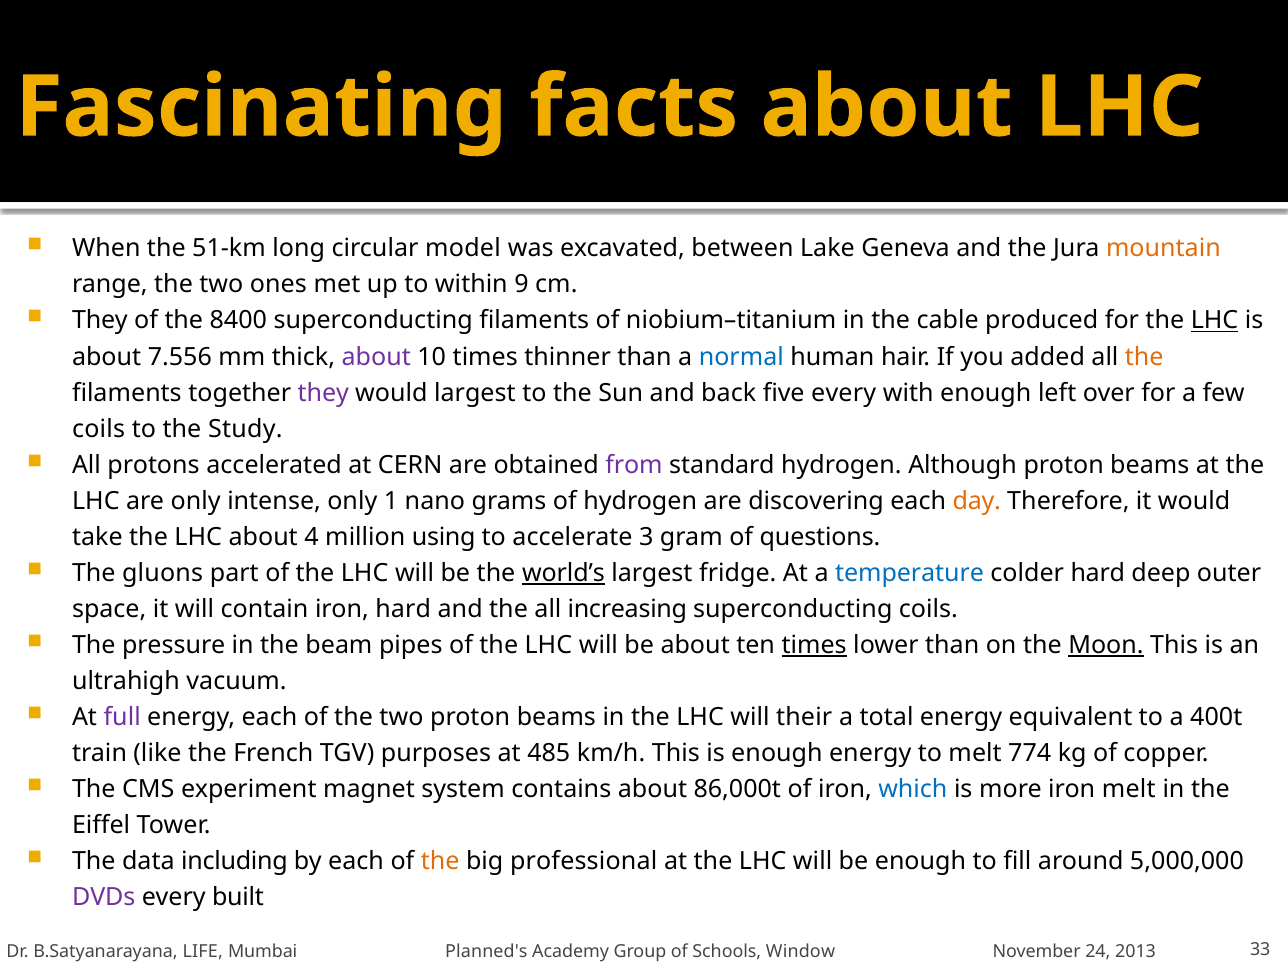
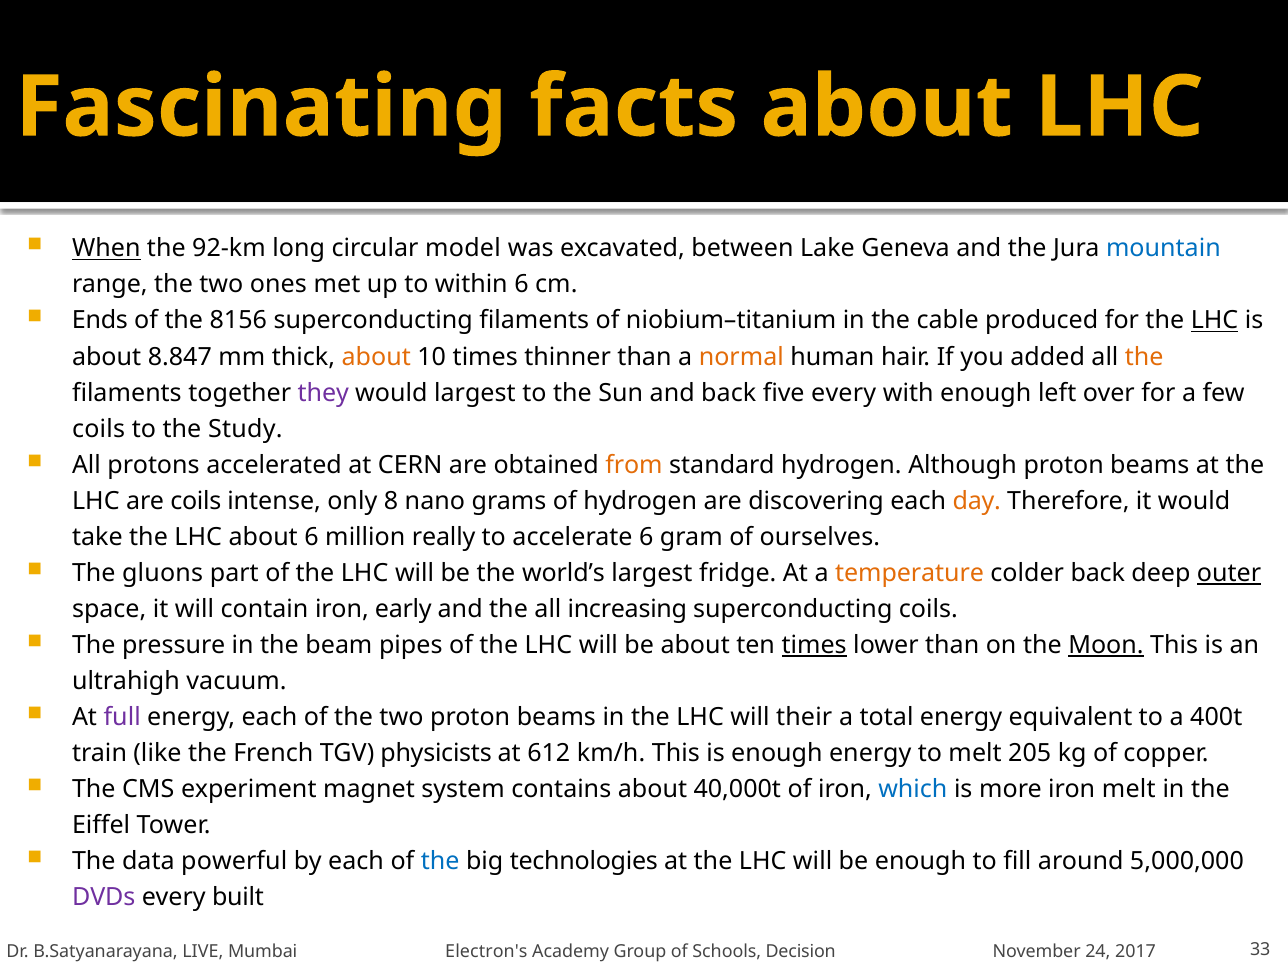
When underline: none -> present
51-km: 51-km -> 92-km
mountain colour: orange -> blue
within 9: 9 -> 6
They at (100, 321): They -> Ends
8400: 8400 -> 8156
7.556: 7.556 -> 8.847
about at (376, 357) colour: purple -> orange
normal colour: blue -> orange
from colour: purple -> orange
are only: only -> coils
1: 1 -> 8
about 4: 4 -> 6
using: using -> really
accelerate 3: 3 -> 6
questions: questions -> ourselves
world’s underline: present -> none
temperature colour: blue -> orange
colder hard: hard -> back
outer underline: none -> present
iron hard: hard -> early
purposes: purposes -> physicists
485: 485 -> 612
774: 774 -> 205
86,000t: 86,000t -> 40,000t
including: including -> powerful
the at (440, 862) colour: orange -> blue
professional: professional -> technologies
LIFE: LIFE -> LIVE
Planned's: Planned's -> Electron's
Window: Window -> Decision
2013: 2013 -> 2017
